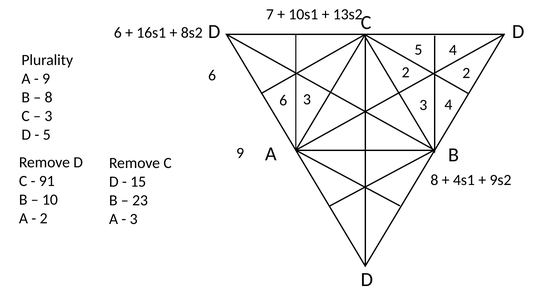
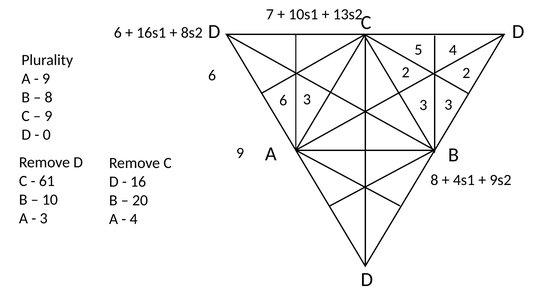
6 4: 4 -> 3
3 at (48, 116): 3 -> 9
5 at (47, 135): 5 -> 0
91: 91 -> 61
15: 15 -> 16
23: 23 -> 20
2 at (44, 218): 2 -> 3
3 at (134, 219): 3 -> 4
